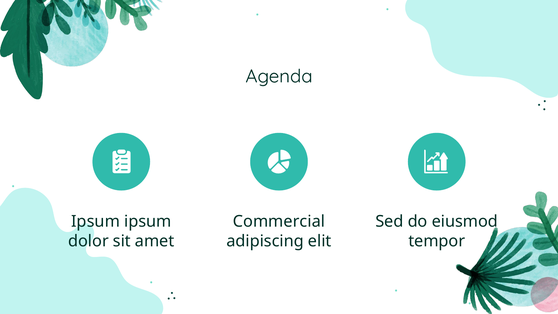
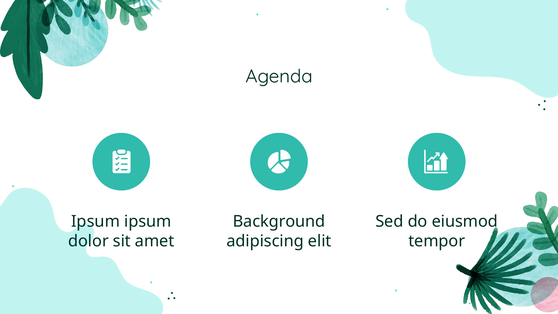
Commercial: Commercial -> Background
